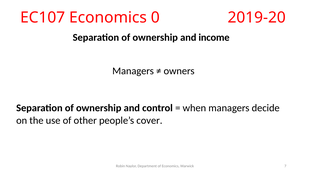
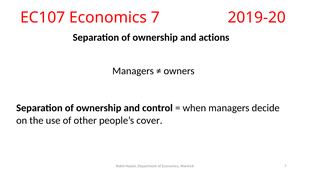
Economics 0: 0 -> 7
income: income -> actions
